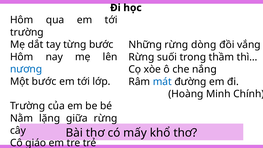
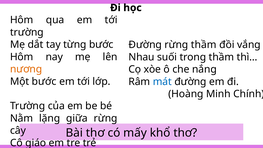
Những at (145, 45): Những -> Đường
rừng dòng: dòng -> thầm
Rừng at (141, 57): Rừng -> Nhau
nương colour: blue -> orange
